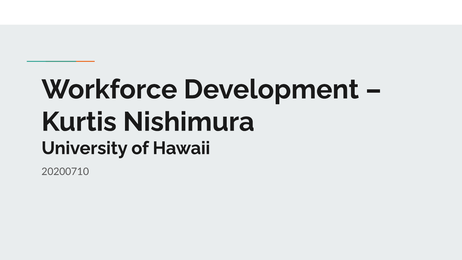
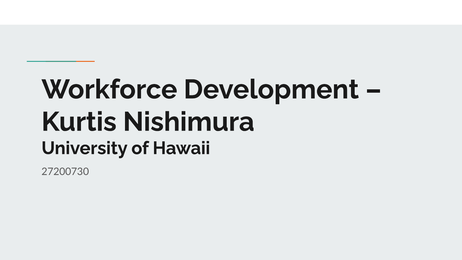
20200710: 20200710 -> 27200730
